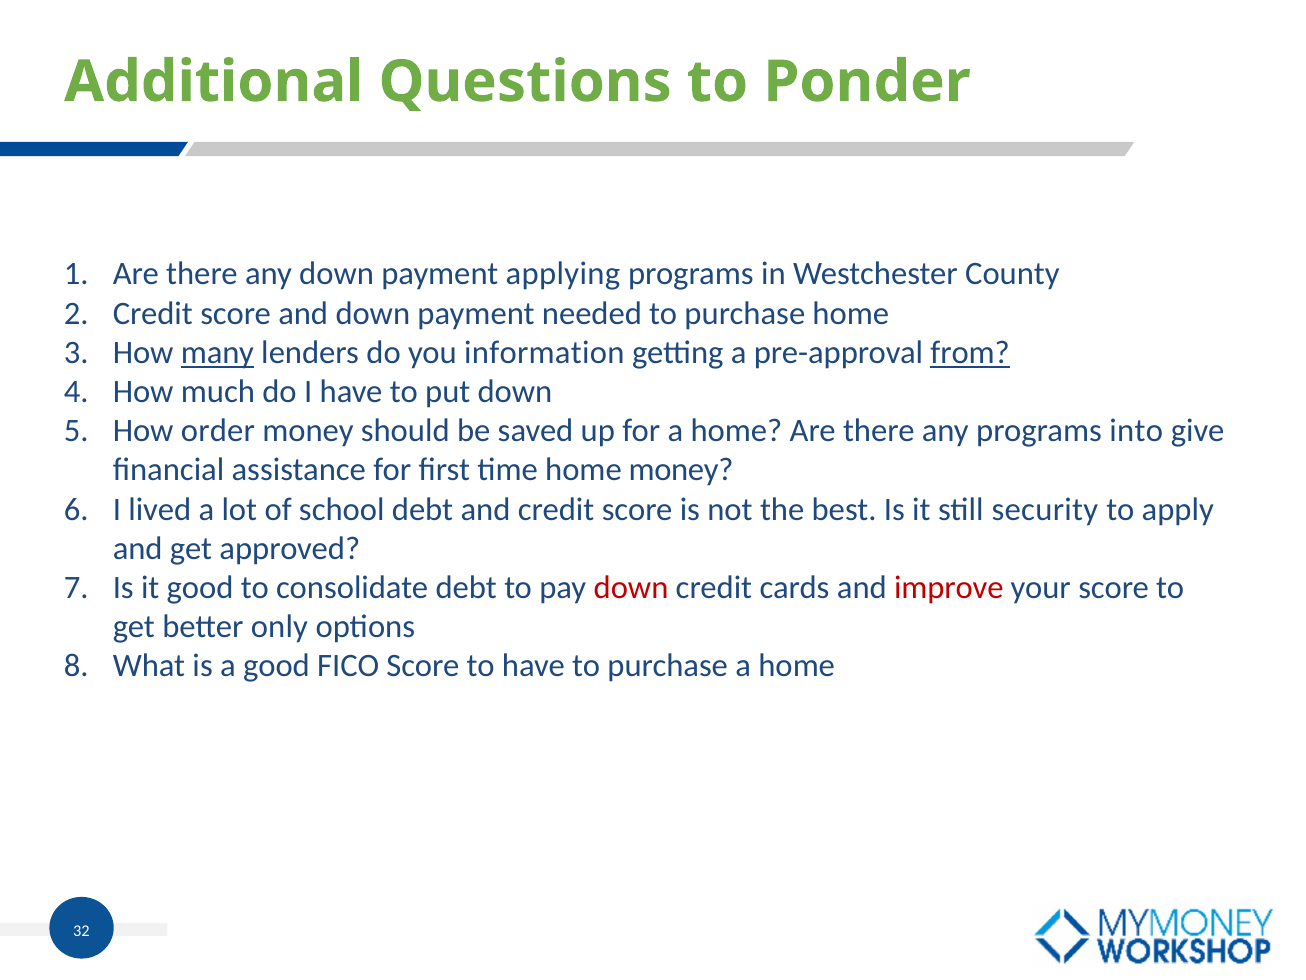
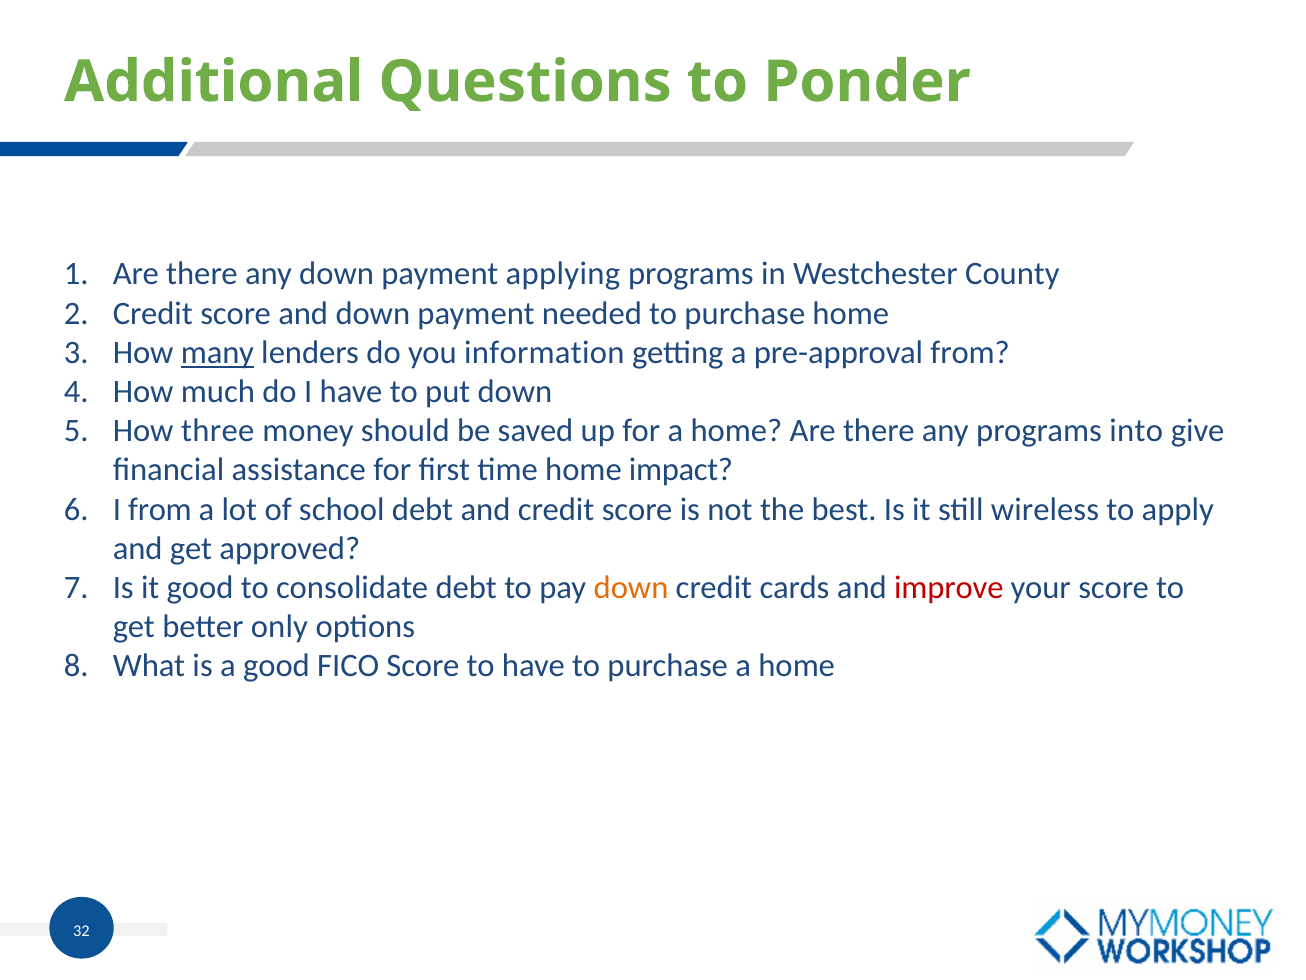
from at (970, 352) underline: present -> none
order: order -> three
home money: money -> impact
I lived: lived -> from
security: security -> wireless
down at (631, 587) colour: red -> orange
